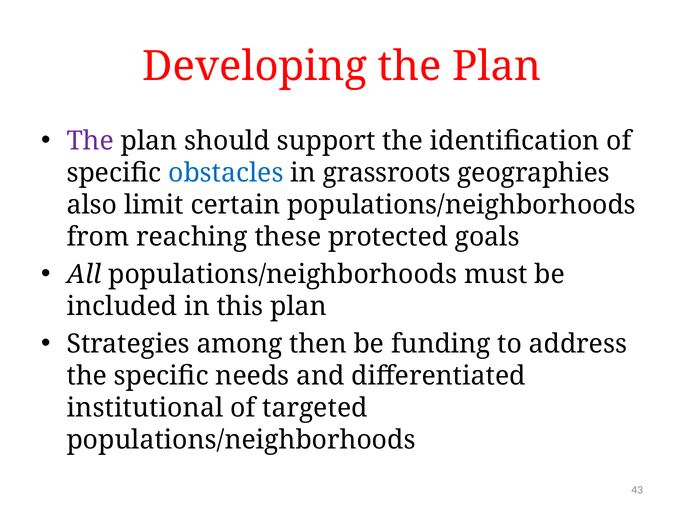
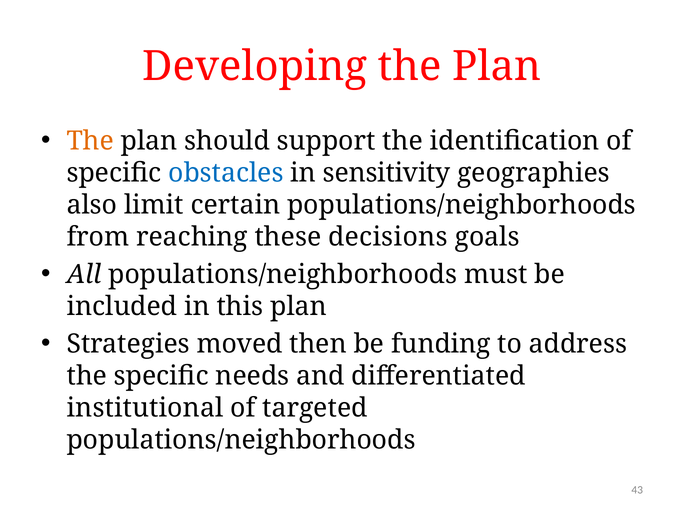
The at (90, 141) colour: purple -> orange
grassroots: grassroots -> sensitivity
protected: protected -> decisions
among: among -> moved
